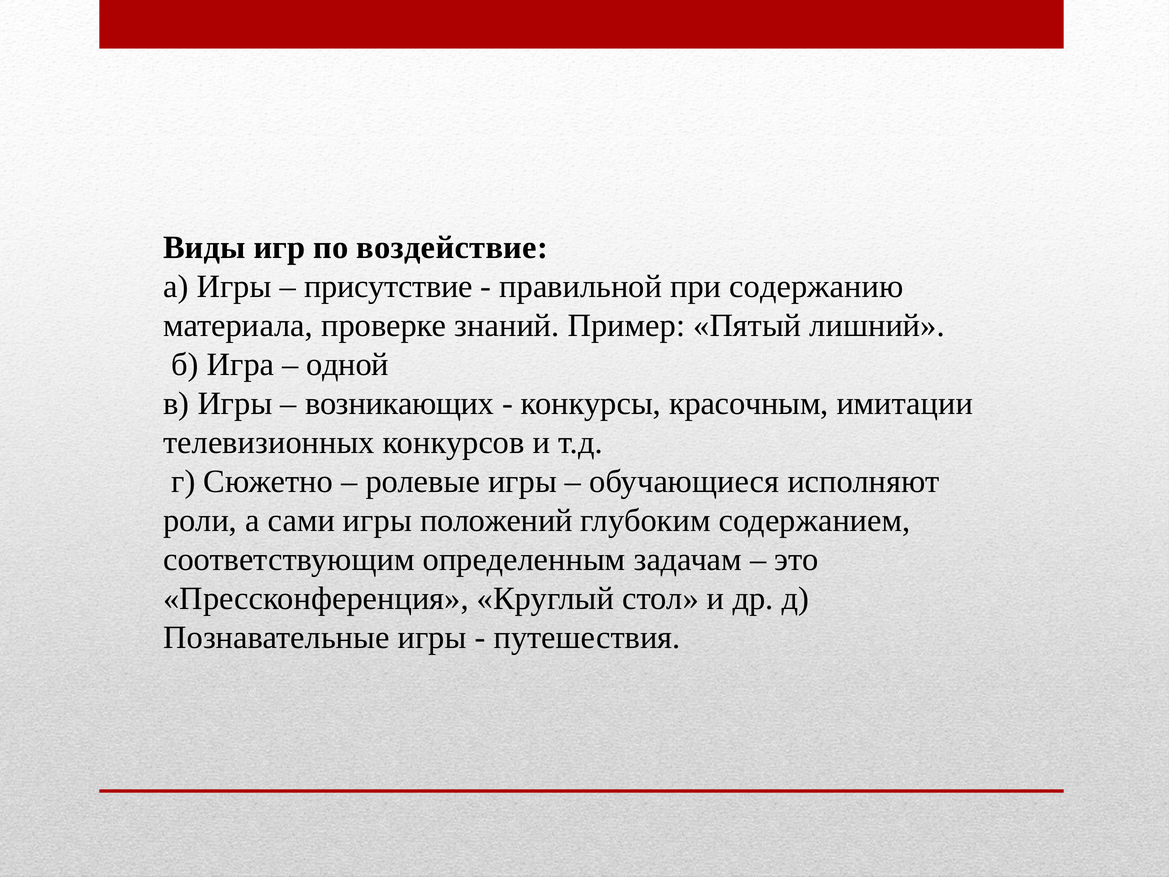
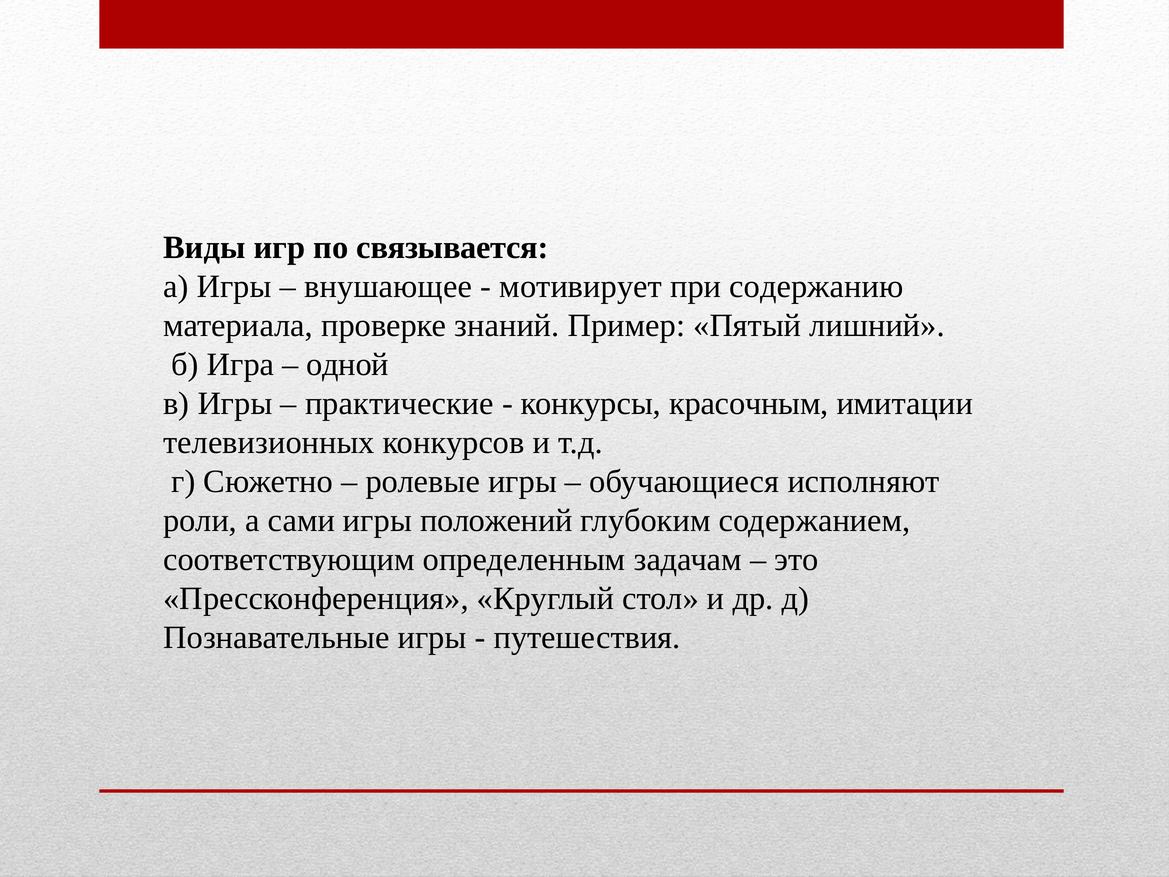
воздействие: воздействие -> связывается
присутствие: присутствие -> внушающее
правильной: правильной -> мотивирует
возникающих: возникающих -> практические
